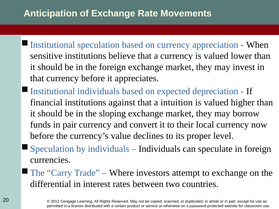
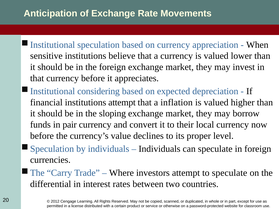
individuals at (98, 91): individuals -> considering
institutions against: against -> attempt
intuition: intuition -> inflation
to exchange: exchange -> speculate
